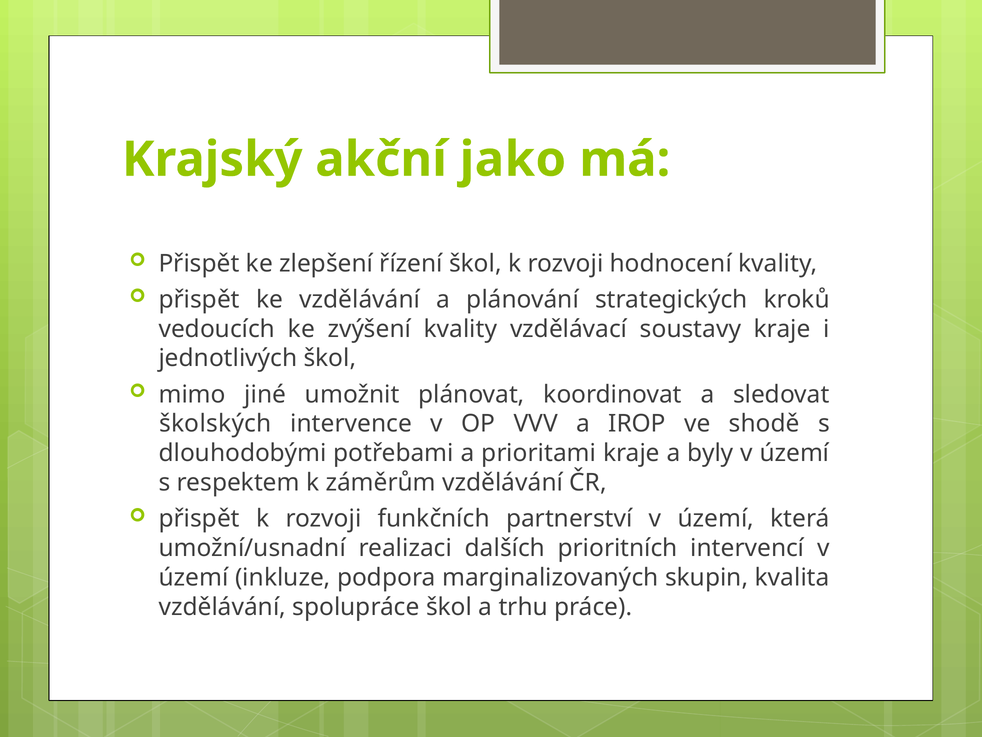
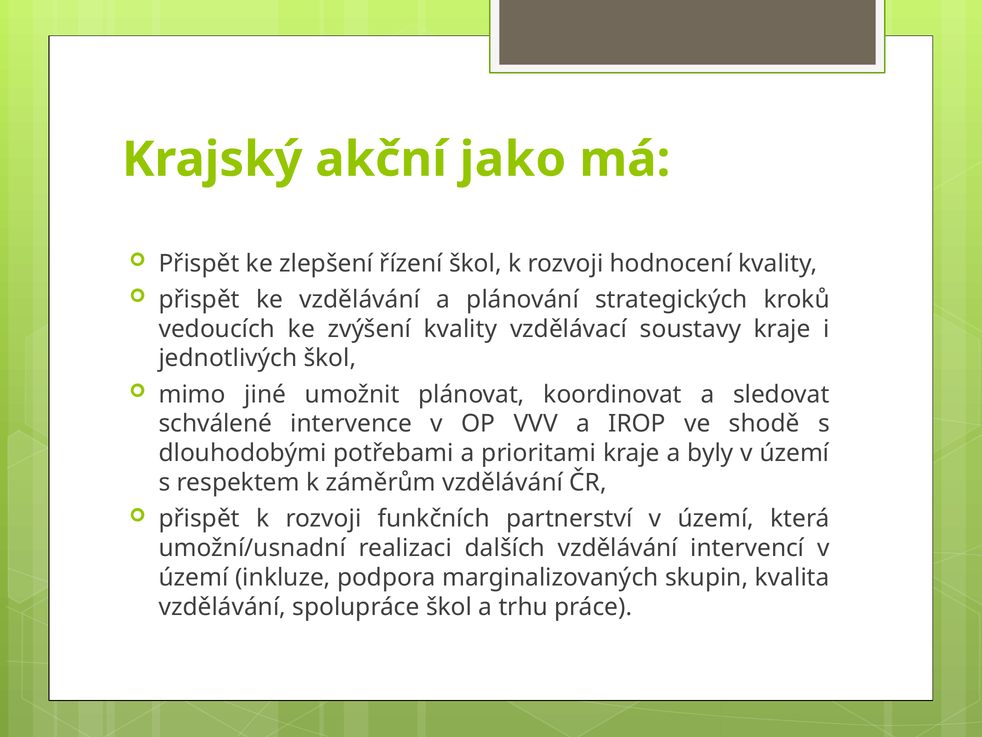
školských: školských -> schválené
dalších prioritních: prioritních -> vzdělávání
